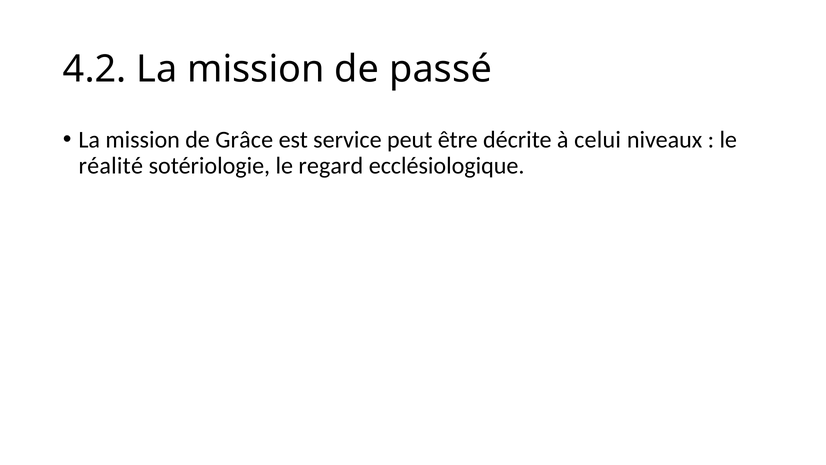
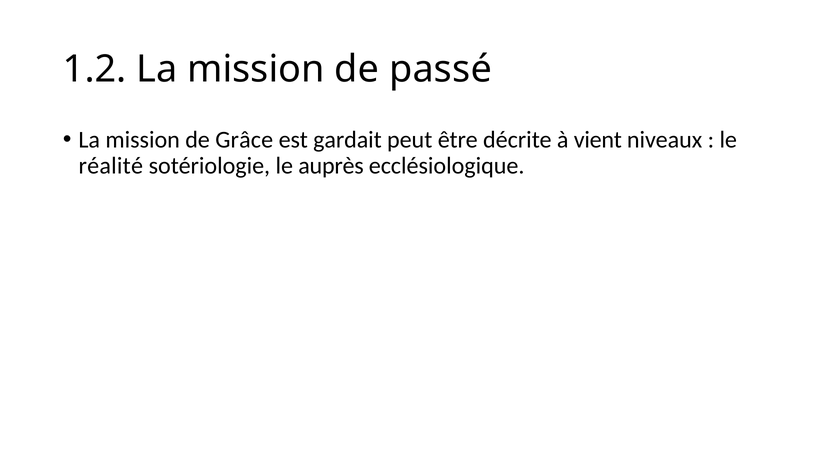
4.2: 4.2 -> 1.2
service: service -> gardait
celui: celui -> vient
regard: regard -> auprès
